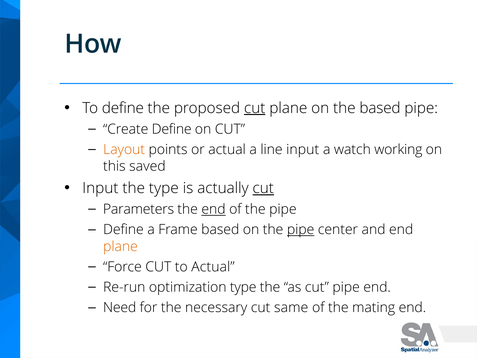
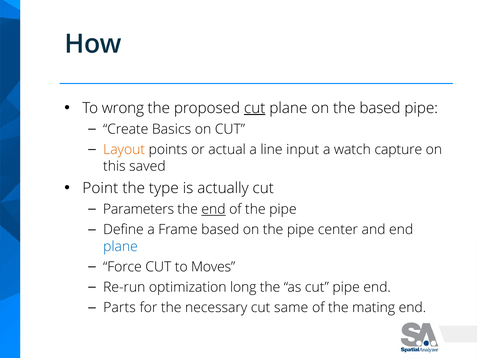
To define: define -> wrong
Create Define: Define -> Basics
working: working -> capture
Input at (100, 188): Input -> Point
cut at (263, 188) underline: present -> none
pipe at (301, 230) underline: present -> none
plane at (120, 246) colour: orange -> blue
to Actual: Actual -> Moves
optimization type: type -> long
Need: Need -> Parts
